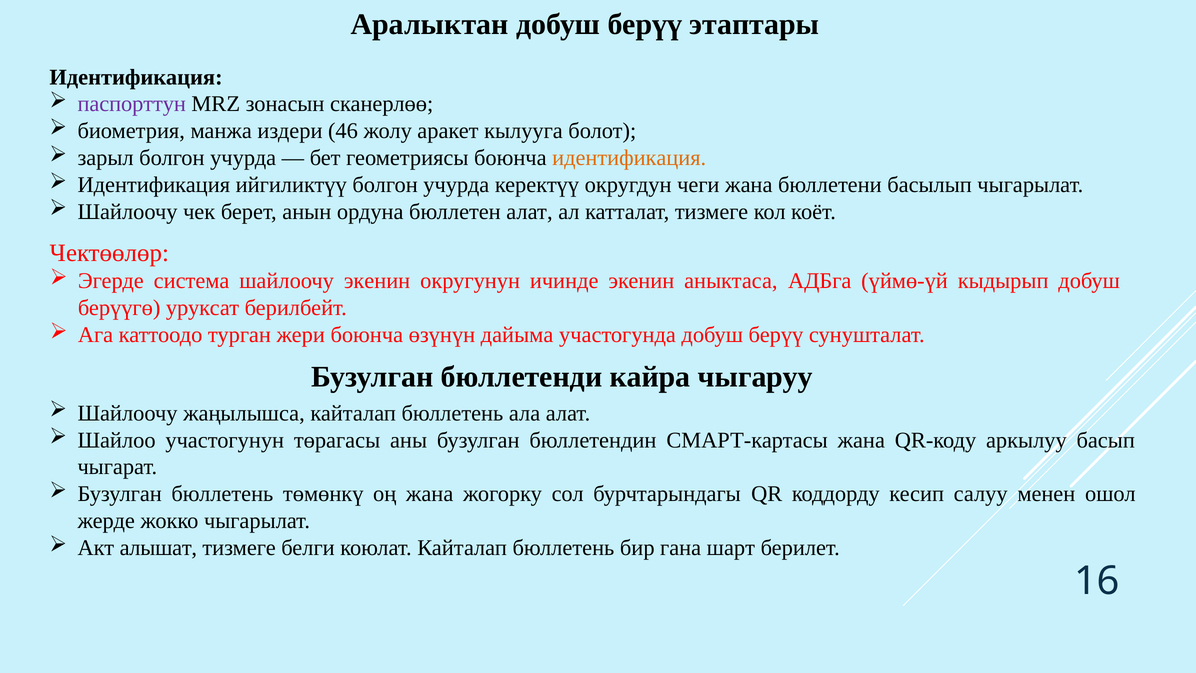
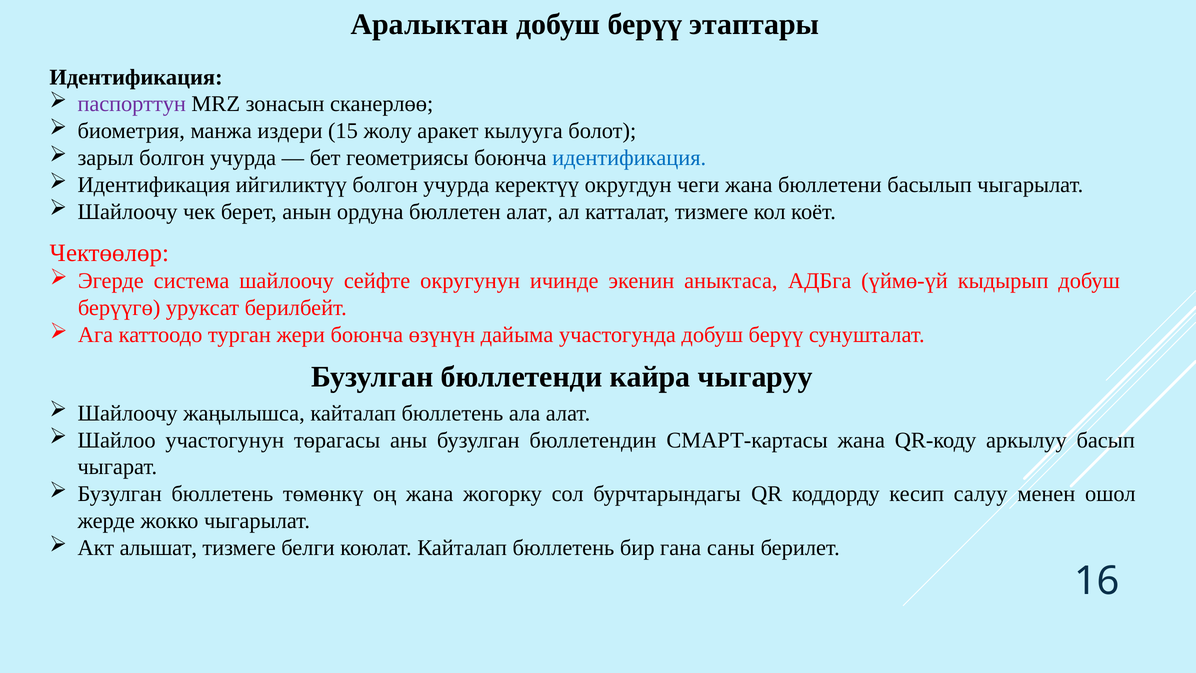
46: 46 -> 15
идентификация at (629, 158) colour: orange -> blue
шайлоочу экенин: экенин -> сейфте
шарт: шарт -> саны
